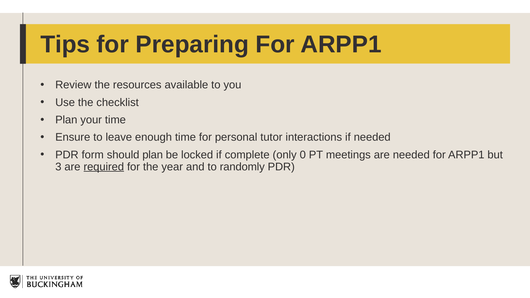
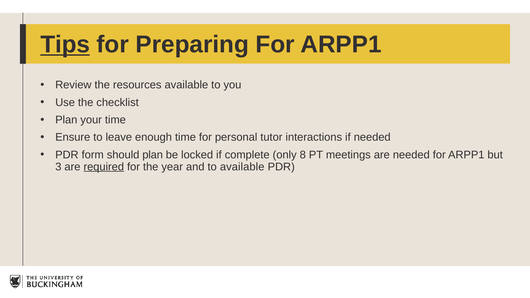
Tips underline: none -> present
0: 0 -> 8
to randomly: randomly -> available
